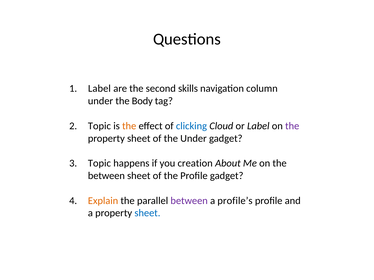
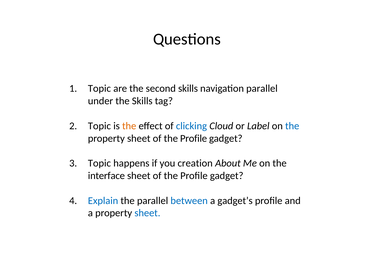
Label at (99, 89): Label -> Topic
navigation column: column -> parallel
the Body: Body -> Skills
the at (292, 126) colour: purple -> blue
Under at (194, 139): Under -> Profile
between at (106, 176): between -> interface
Explain colour: orange -> blue
between at (189, 201) colour: purple -> blue
profile’s: profile’s -> gadget’s
